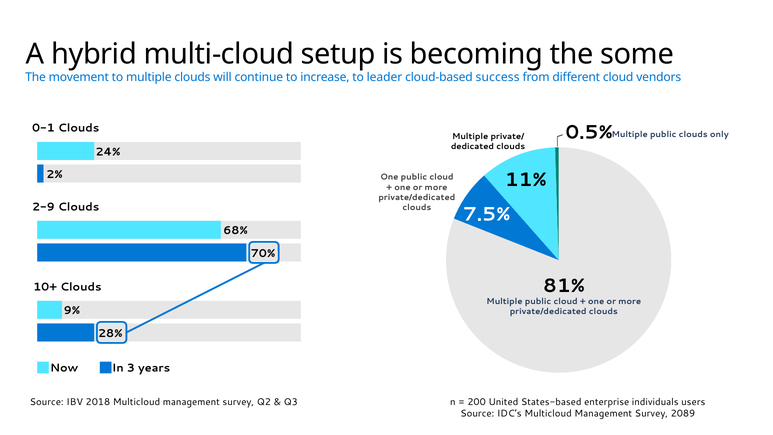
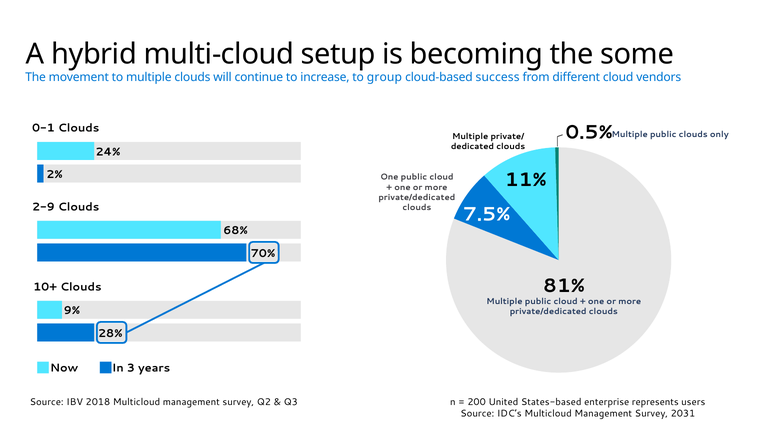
leader: leader -> group
individuals: individuals -> represents
2089: 2089 -> 2031
